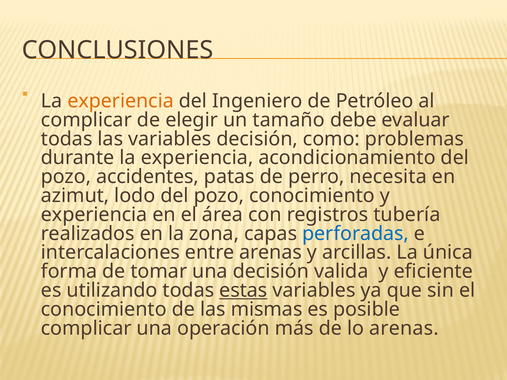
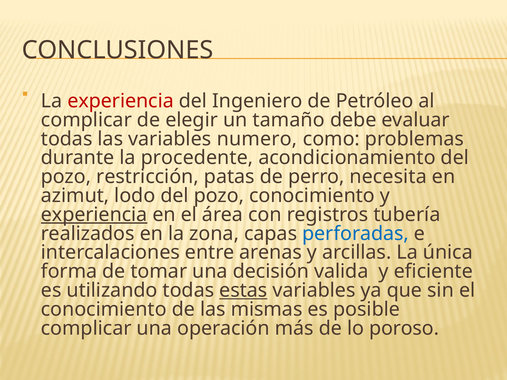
experiencia at (121, 101) colour: orange -> red
variables decisión: decisión -> numero
durante la experiencia: experiencia -> procedente
accidentes: accidentes -> restricción
experiencia at (94, 215) underline: none -> present
lo arenas: arenas -> poroso
